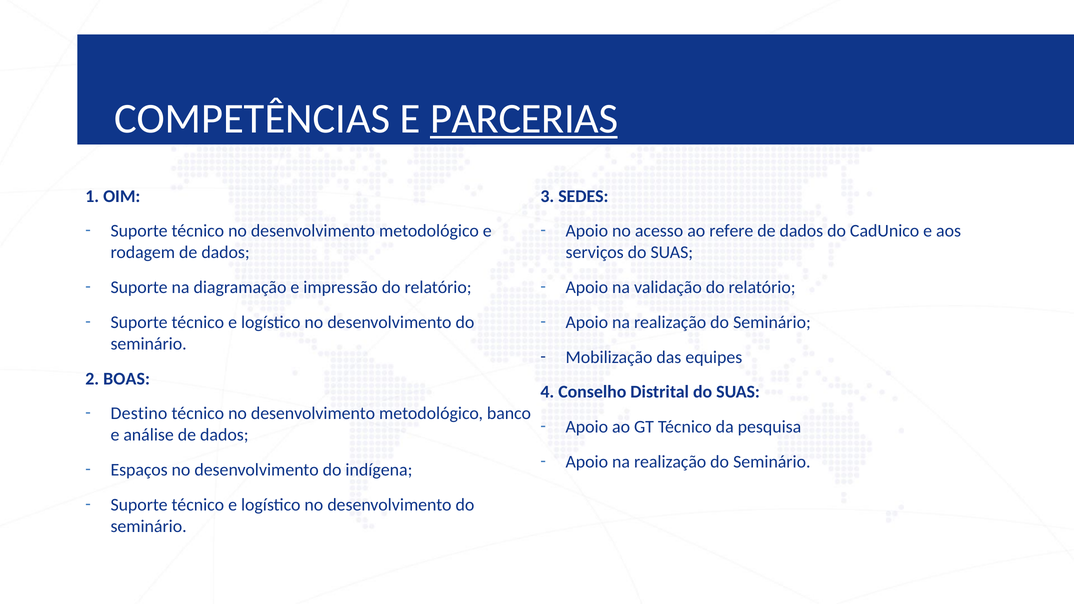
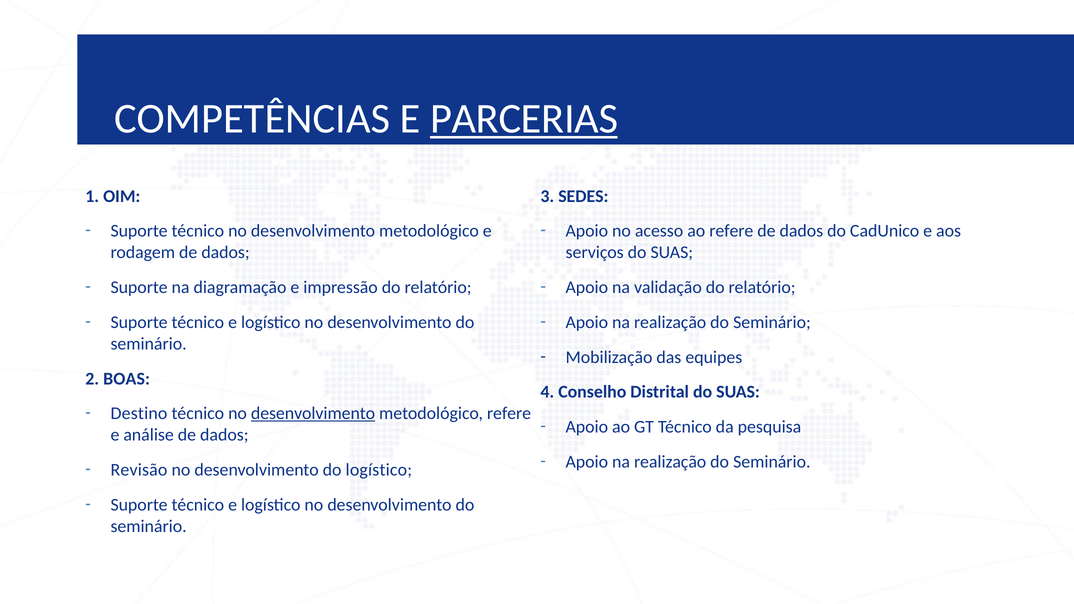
desenvolvimento at (313, 414) underline: none -> present
metodológico banco: banco -> refere
Espaços: Espaços -> Revisão
do indígena: indígena -> logístico
